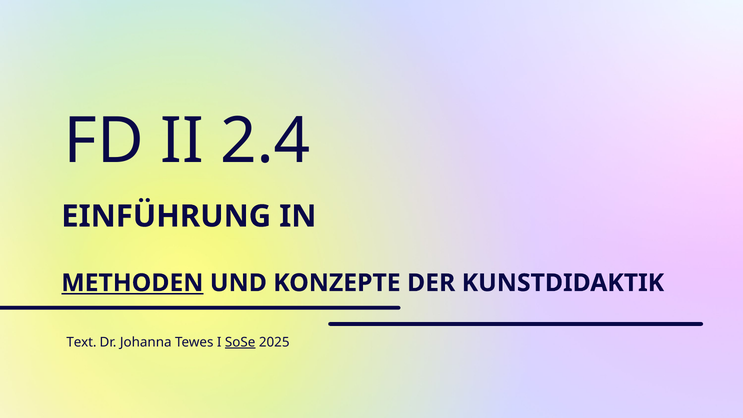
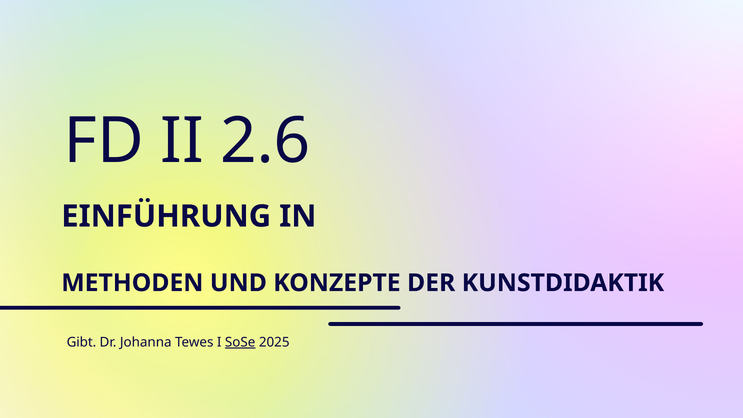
2.4: 2.4 -> 2.6
METHODEN underline: present -> none
Text: Text -> Gibt
